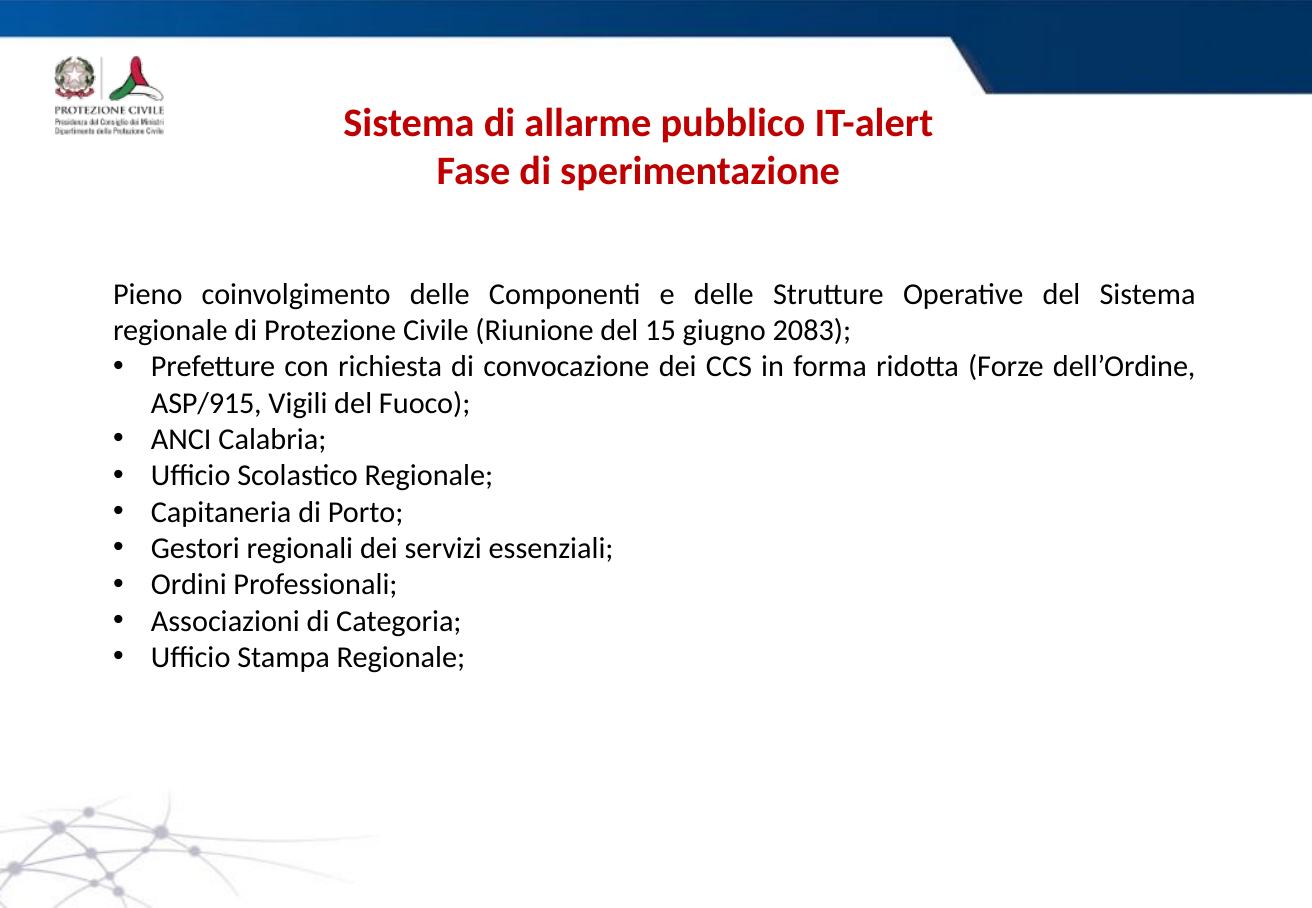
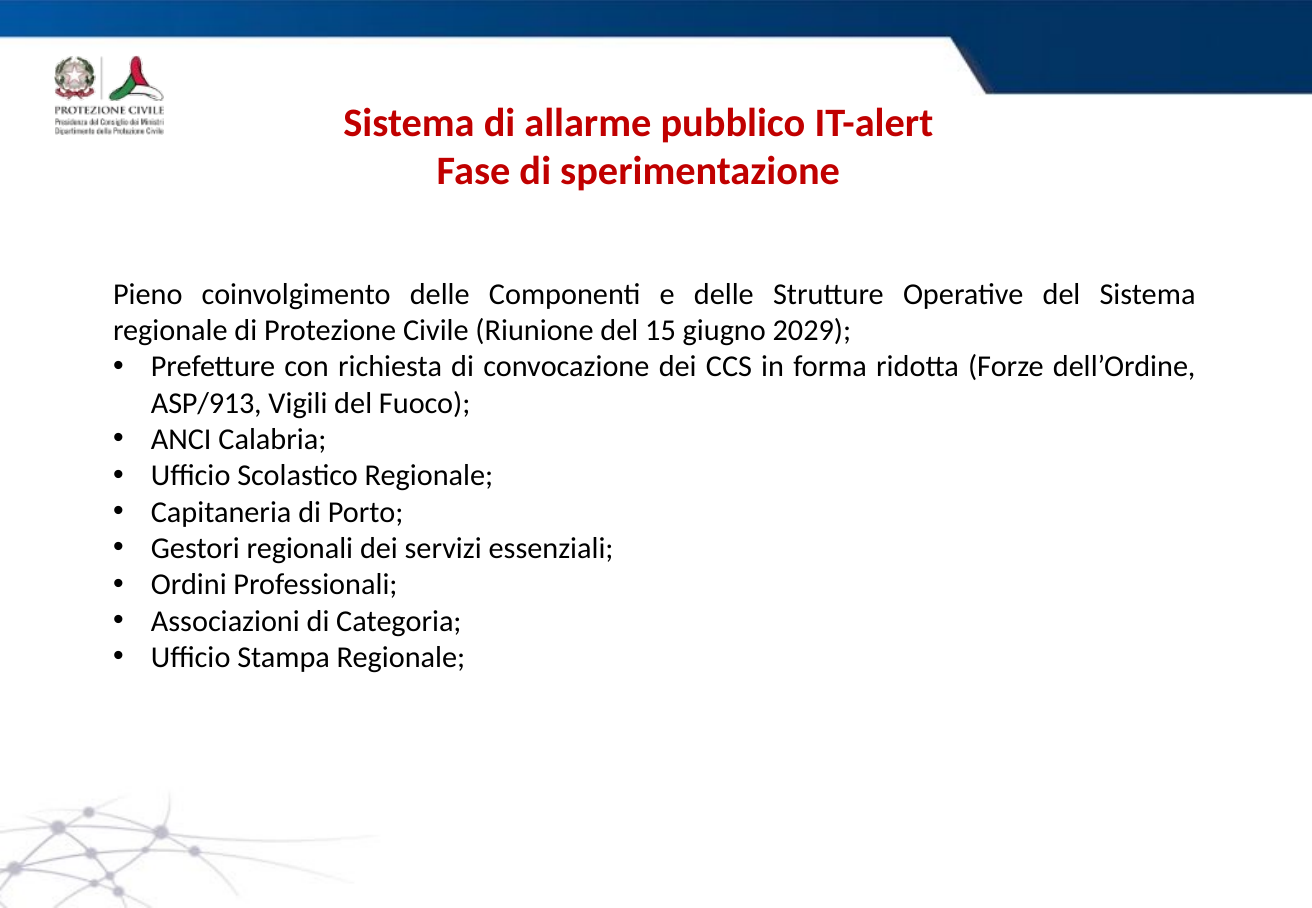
2083: 2083 -> 2029
ASP/915: ASP/915 -> ASP/913
